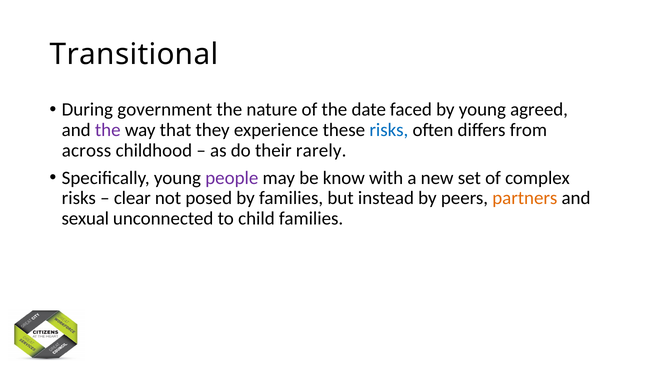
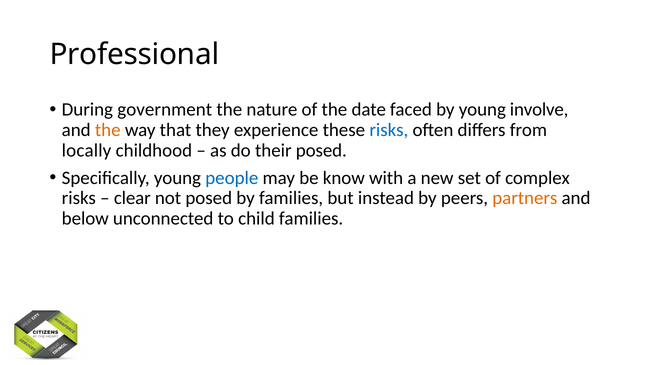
Transitional: Transitional -> Professional
agreed: agreed -> involve
the at (108, 130) colour: purple -> orange
across: across -> locally
their rarely: rarely -> posed
people colour: purple -> blue
sexual: sexual -> below
